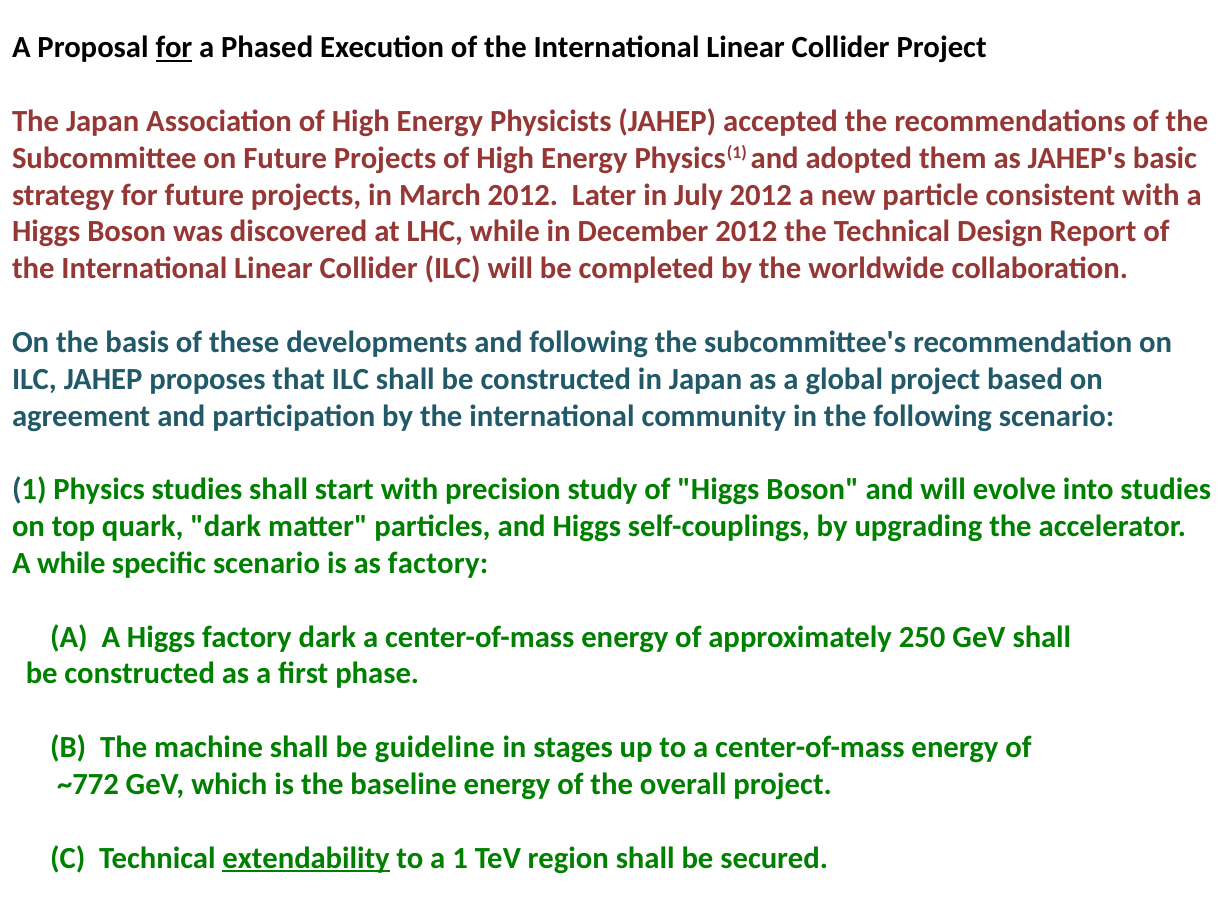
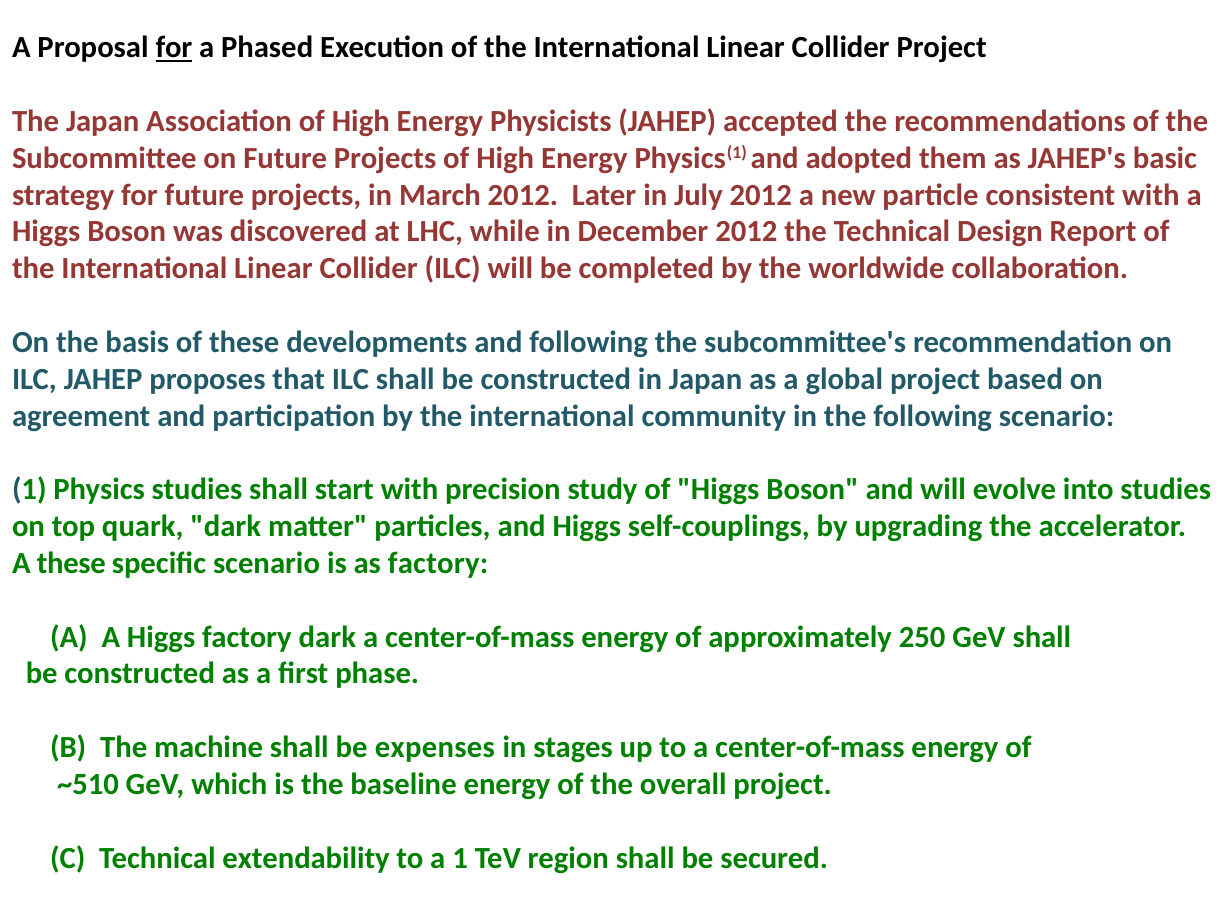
A while: while -> these
guideline: guideline -> expenses
~772: ~772 -> ~510
extendability underline: present -> none
